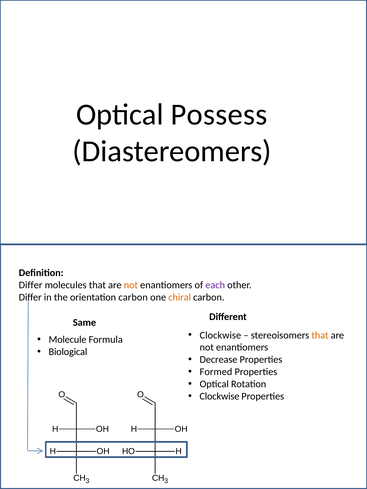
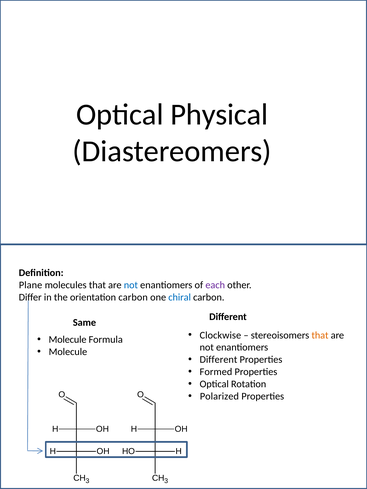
Possess: Possess -> Physical
Differ at (31, 285): Differ -> Plane
not at (131, 285) colour: orange -> blue
chiral colour: orange -> blue
Biological at (68, 352): Biological -> Molecule
Decrease at (219, 360): Decrease -> Different
Clockwise at (219, 397): Clockwise -> Polarized
